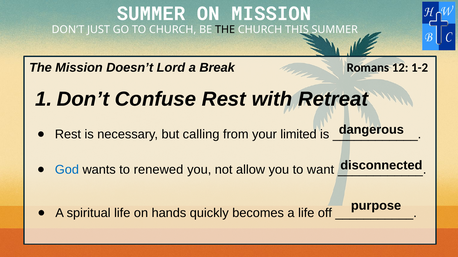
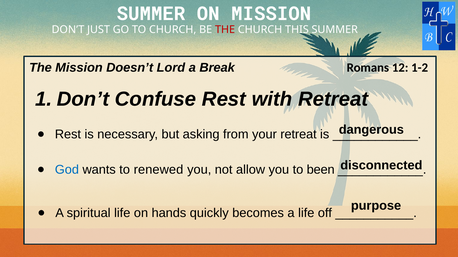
THE at (225, 30) colour: black -> red
calling: calling -> asking
your limited: limited -> retreat
want: want -> been
